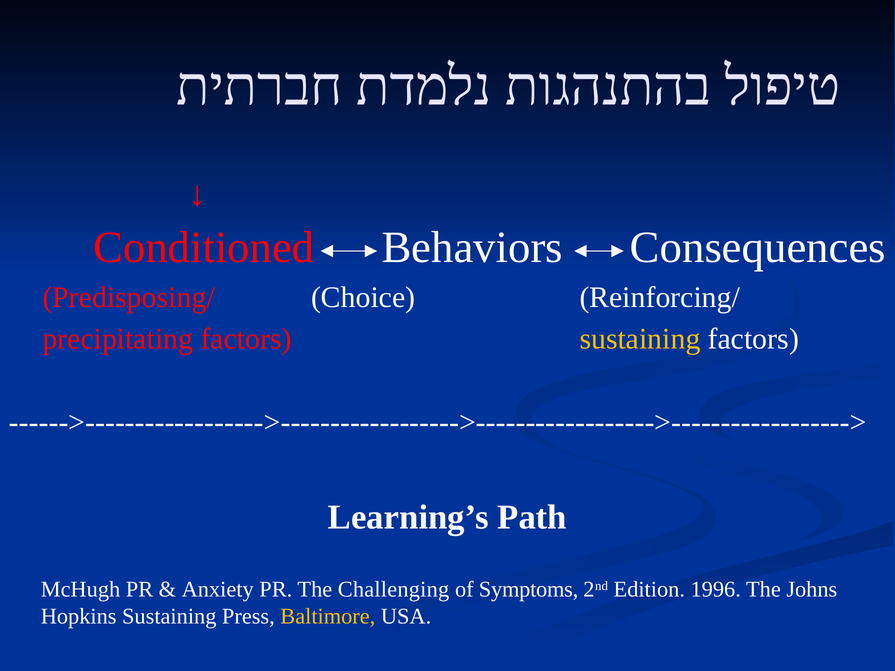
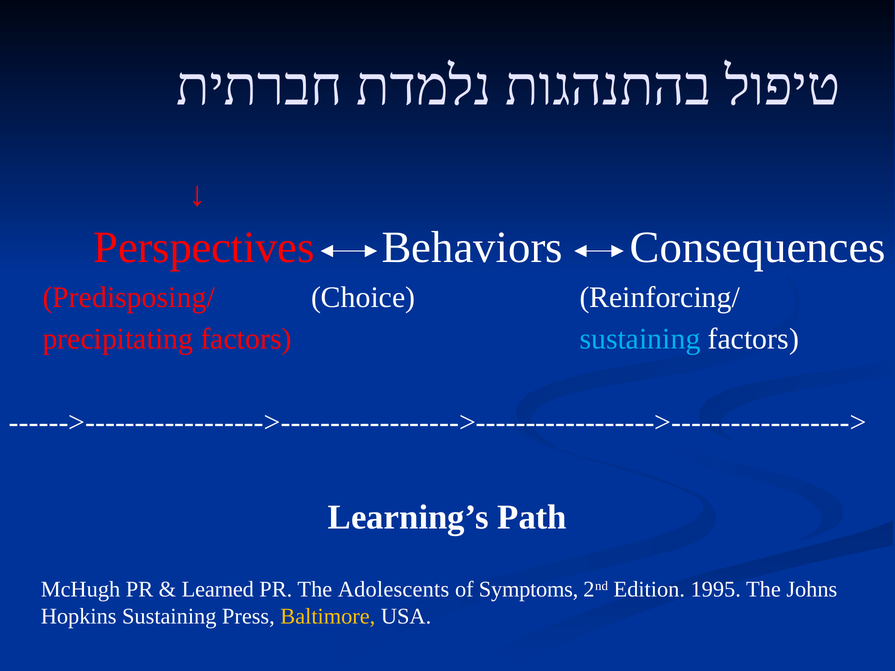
Conditioned: Conditioned -> Perspectives
sustaining at (640, 339) colour: yellow -> light blue
Anxiety: Anxiety -> Learned
Challenging: Challenging -> Adolescents
1996: 1996 -> 1995
